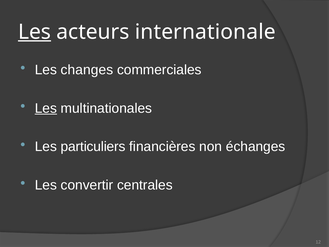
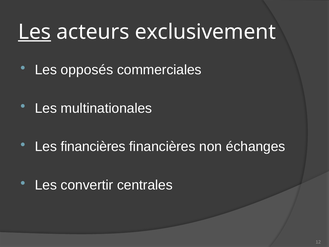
internationale: internationale -> exclusivement
changes: changes -> opposés
Les at (46, 108) underline: present -> none
Les particuliers: particuliers -> financières
